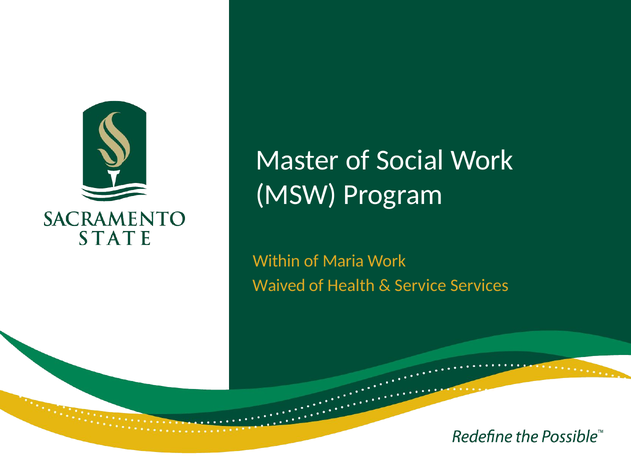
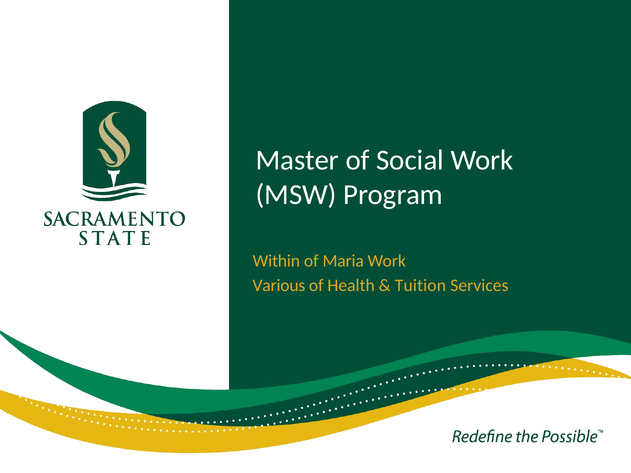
Waived: Waived -> Various
Service: Service -> Tuition
